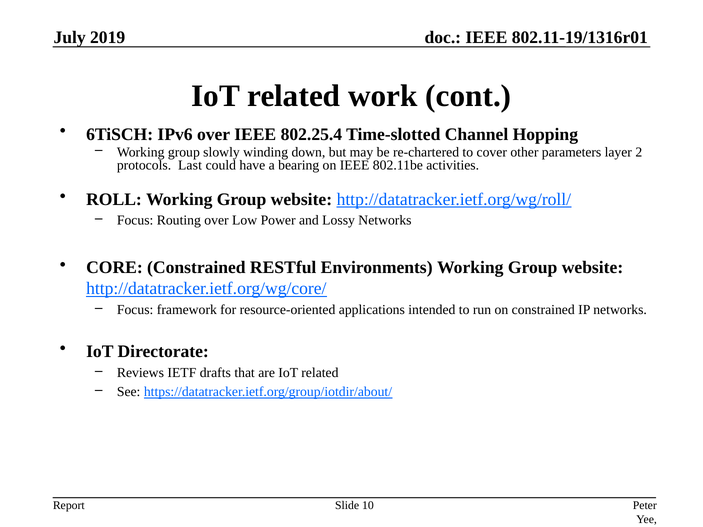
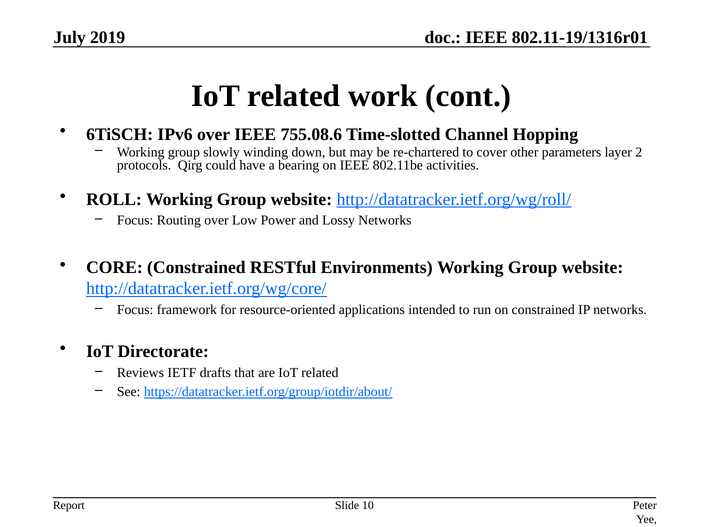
802.25.4: 802.25.4 -> 755.08.6
Last: Last -> Qirg
